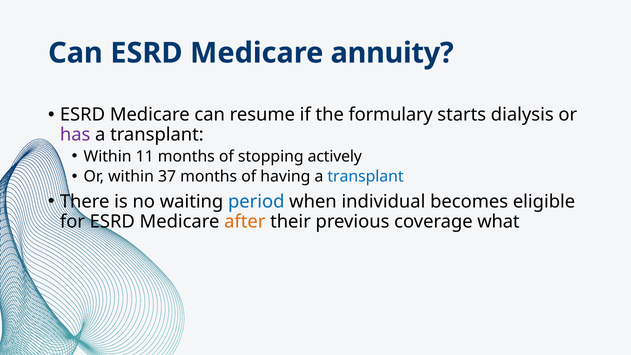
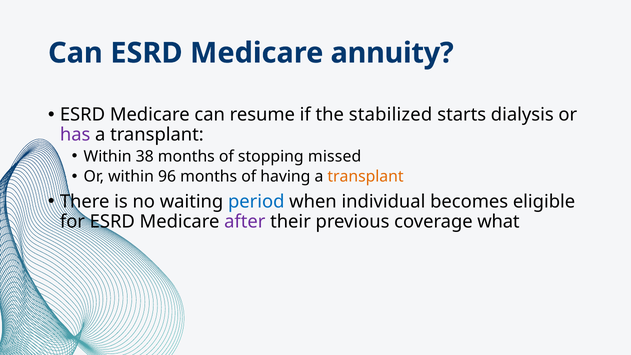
formulary: formulary -> stabilized
11: 11 -> 38
actively: actively -> missed
37: 37 -> 96
transplant at (366, 177) colour: blue -> orange
after colour: orange -> purple
